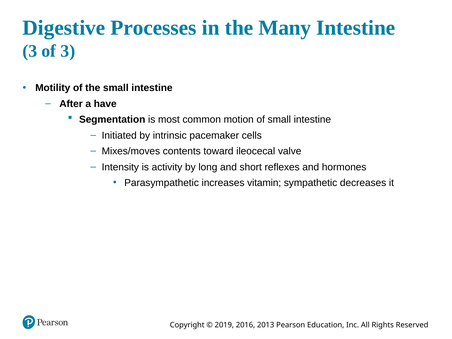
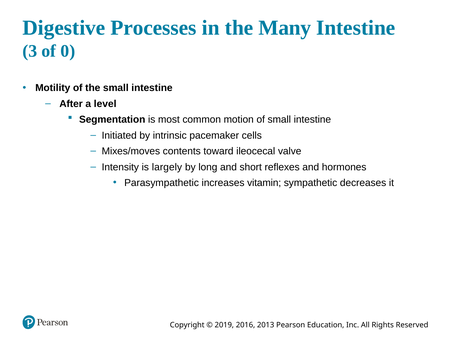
of 3: 3 -> 0
have: have -> level
activity: activity -> largely
